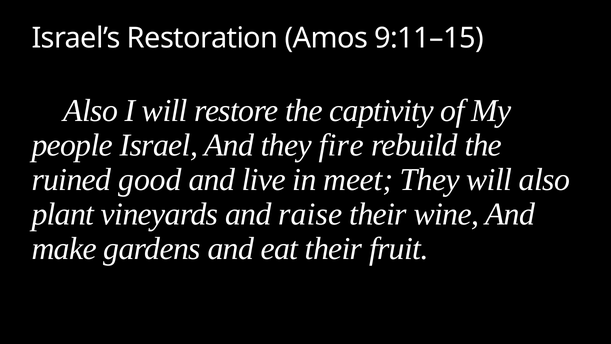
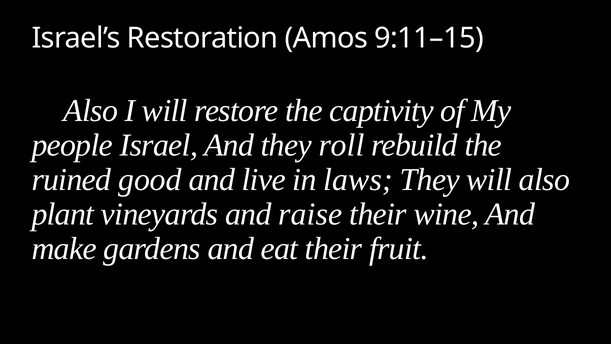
fire: fire -> roll
meet: meet -> laws
